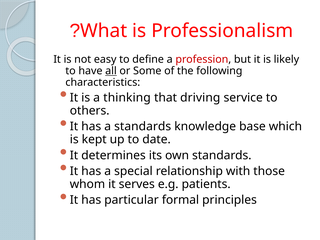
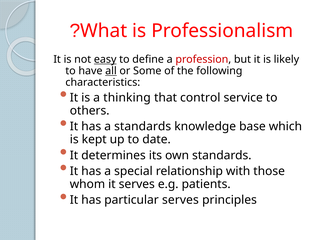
easy underline: none -> present
driving: driving -> control
particular formal: formal -> serves
